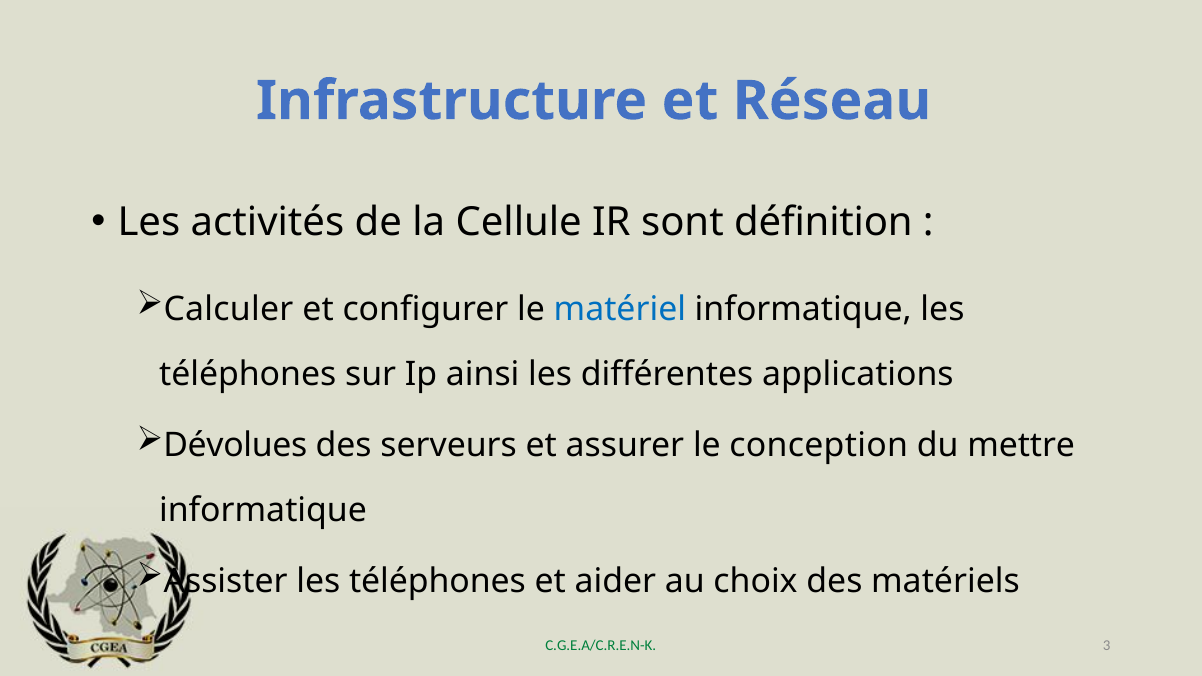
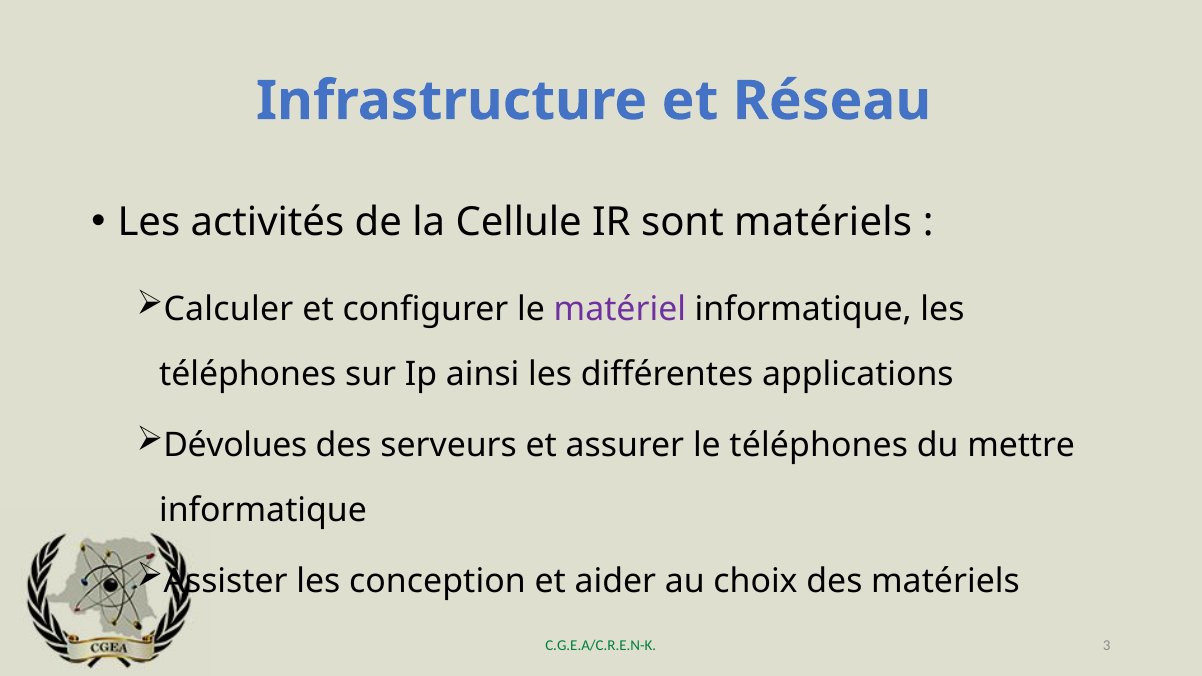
sont définition: définition -> matériels
matériel colour: blue -> purple
le conception: conception -> téléphones
Assister les téléphones: téléphones -> conception
